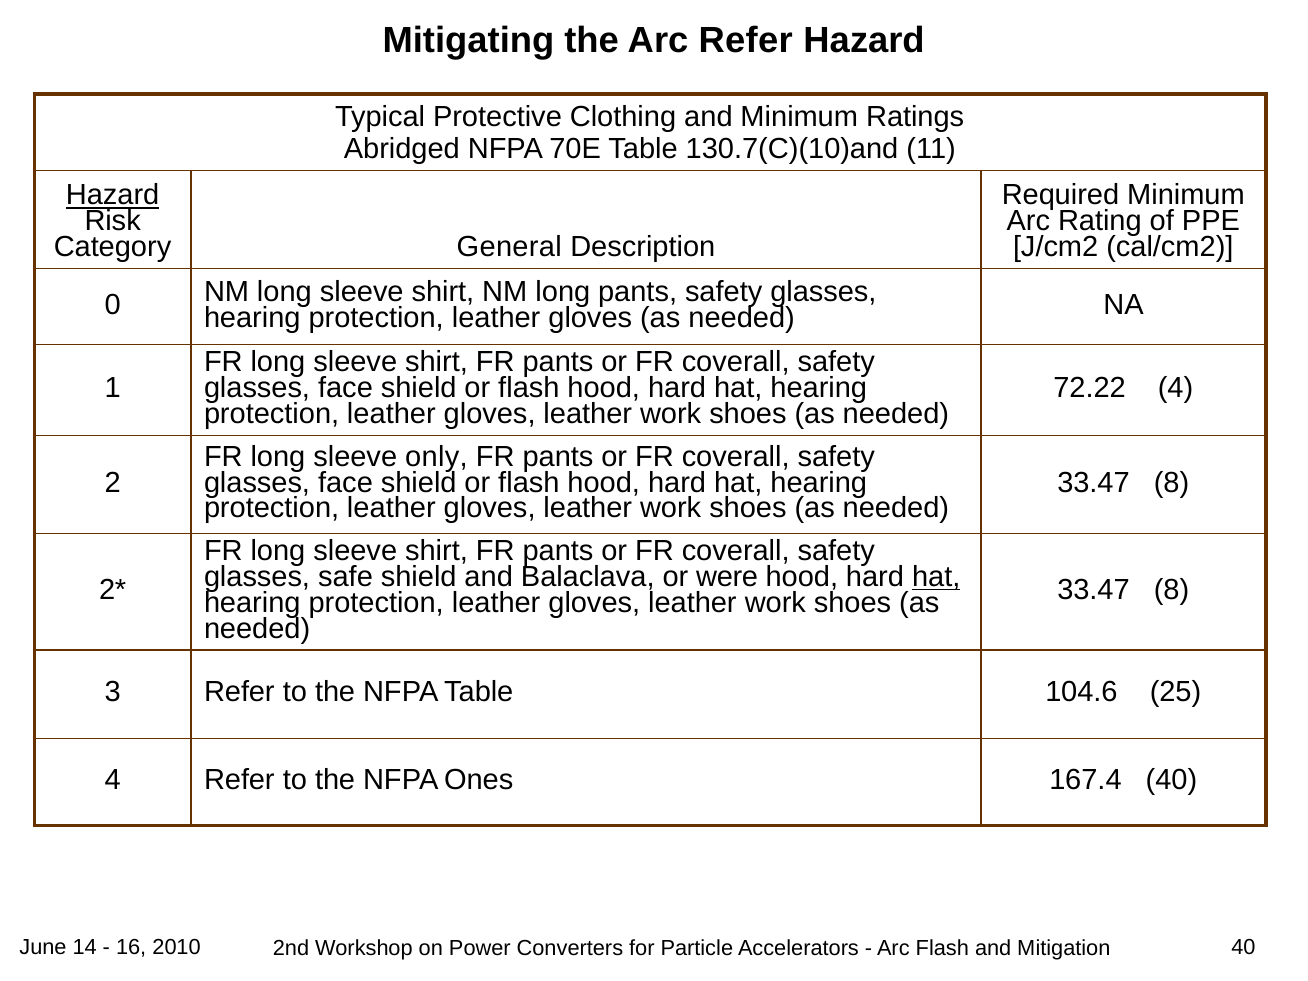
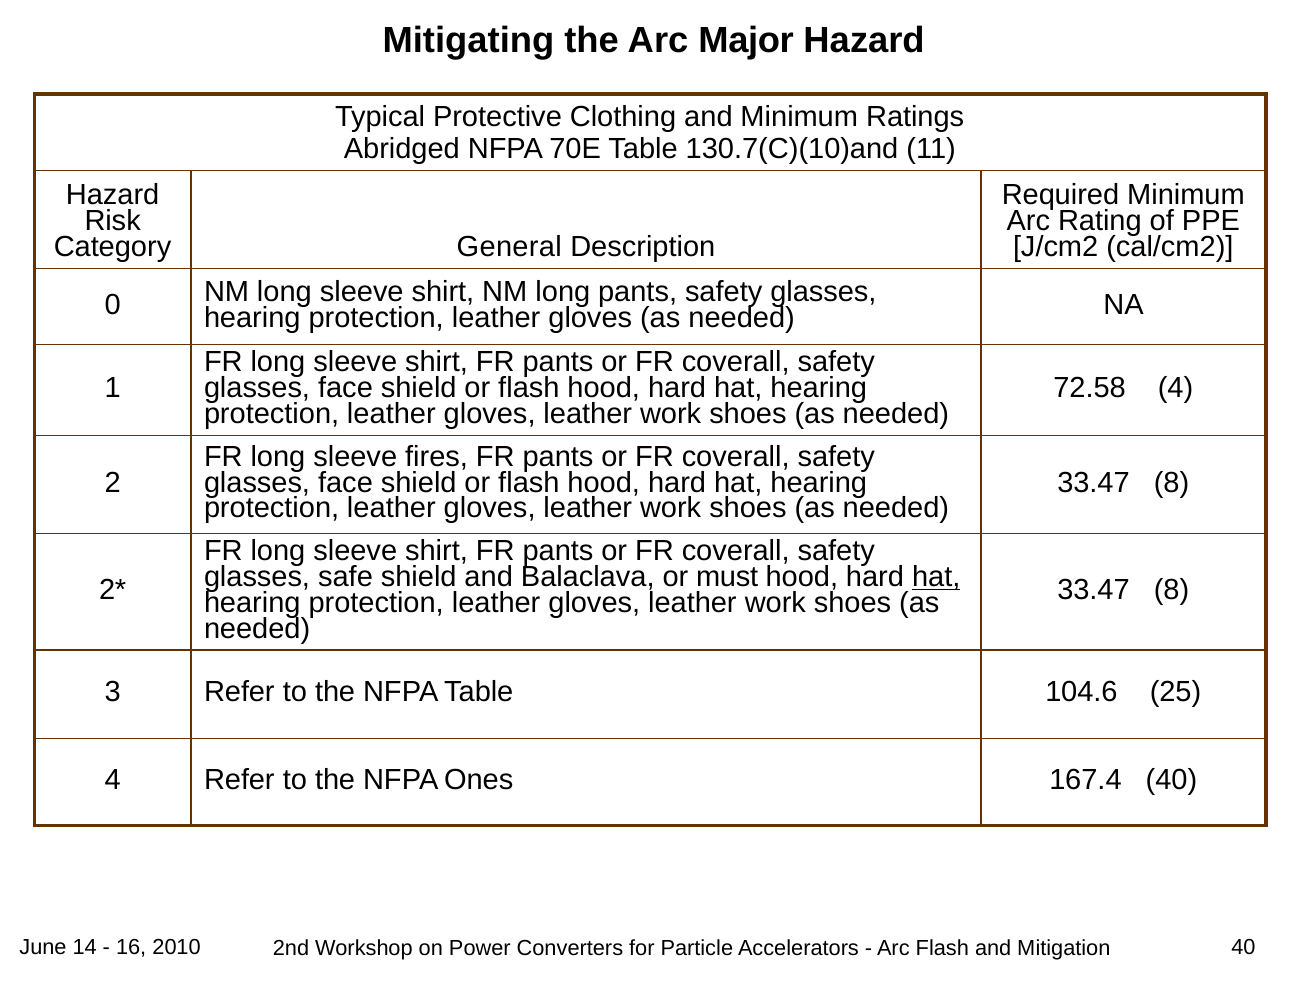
Arc Refer: Refer -> Major
Hazard at (113, 195) underline: present -> none
72.22: 72.22 -> 72.58
only: only -> fires
were: were -> must
